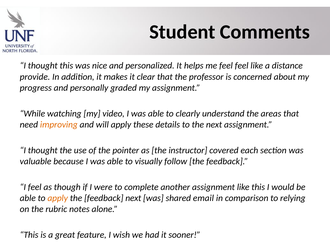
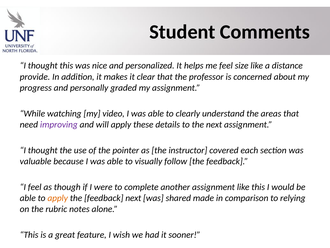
feel feel: feel -> size
improving colour: orange -> purple
email: email -> made
